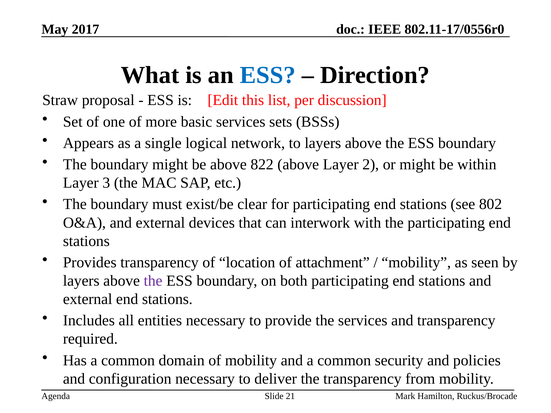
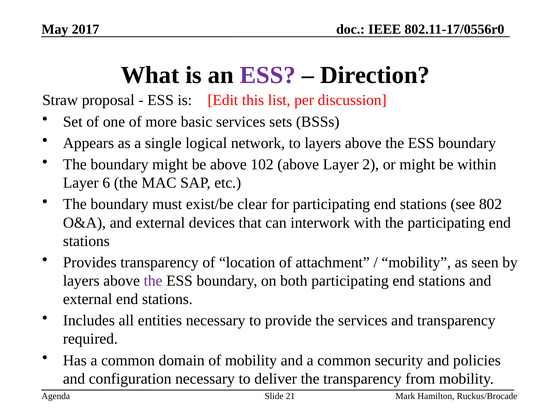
ESS at (268, 75) colour: blue -> purple
822: 822 -> 102
3: 3 -> 6
